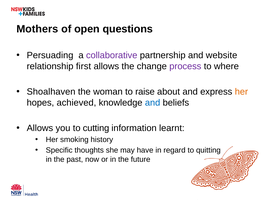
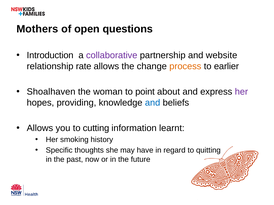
Persuading: Persuading -> Introduction
first: first -> rate
process colour: purple -> orange
where: where -> earlier
raise: raise -> point
her at (241, 92) colour: orange -> purple
achieved: achieved -> providing
